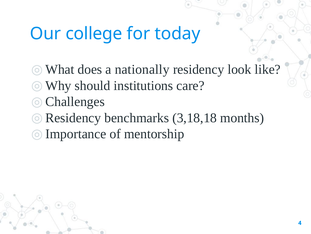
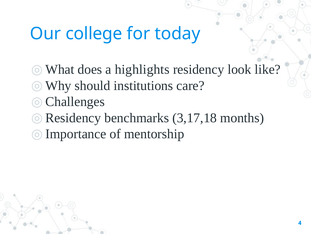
nationally: nationally -> highlights
3,18,18: 3,18,18 -> 3,17,18
